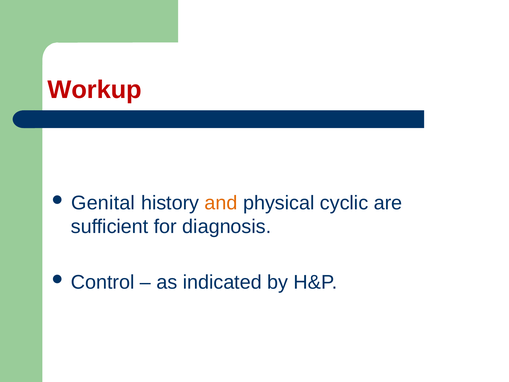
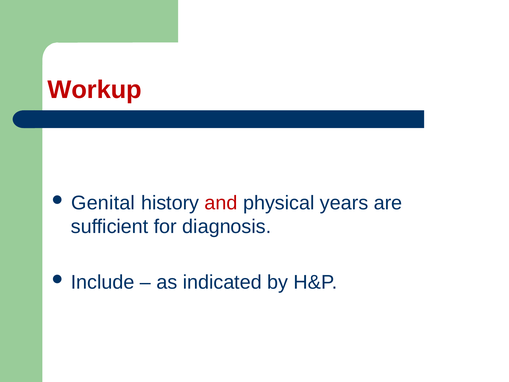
and colour: orange -> red
cyclic: cyclic -> years
Control: Control -> Include
